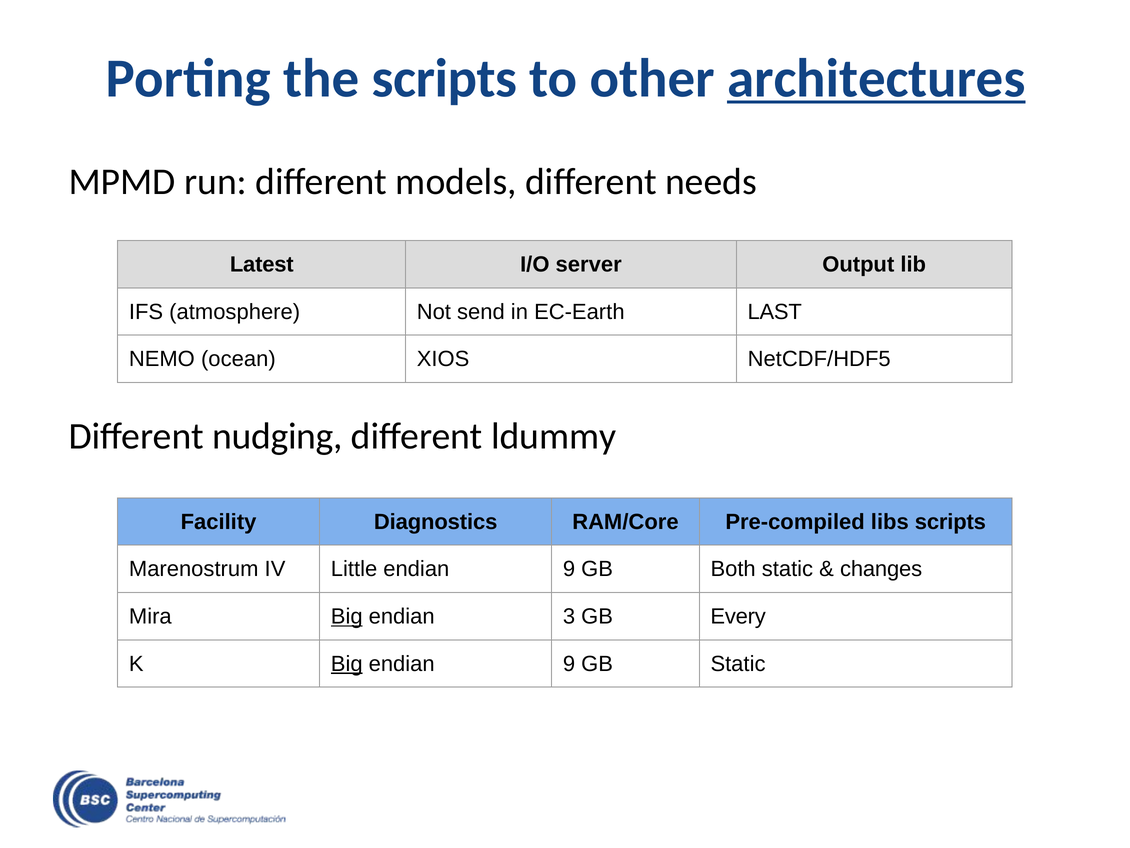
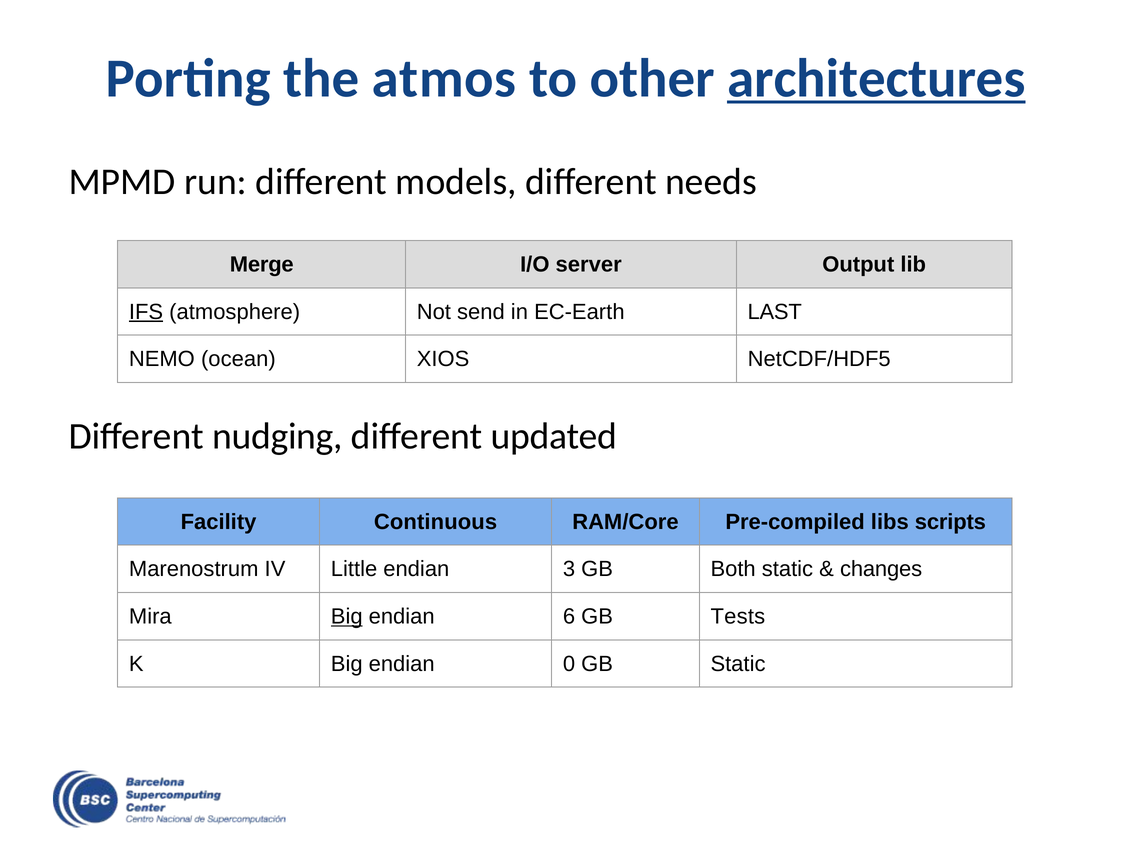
the scripts: scripts -> atmos
Latest: Latest -> Merge
IFS underline: none -> present
ldummy: ldummy -> updated
Diagnostics: Diagnostics -> Continuous
Little endian 9: 9 -> 3
3: 3 -> 6
Every: Every -> Tests
Big at (347, 663) underline: present -> none
9 at (569, 663): 9 -> 0
